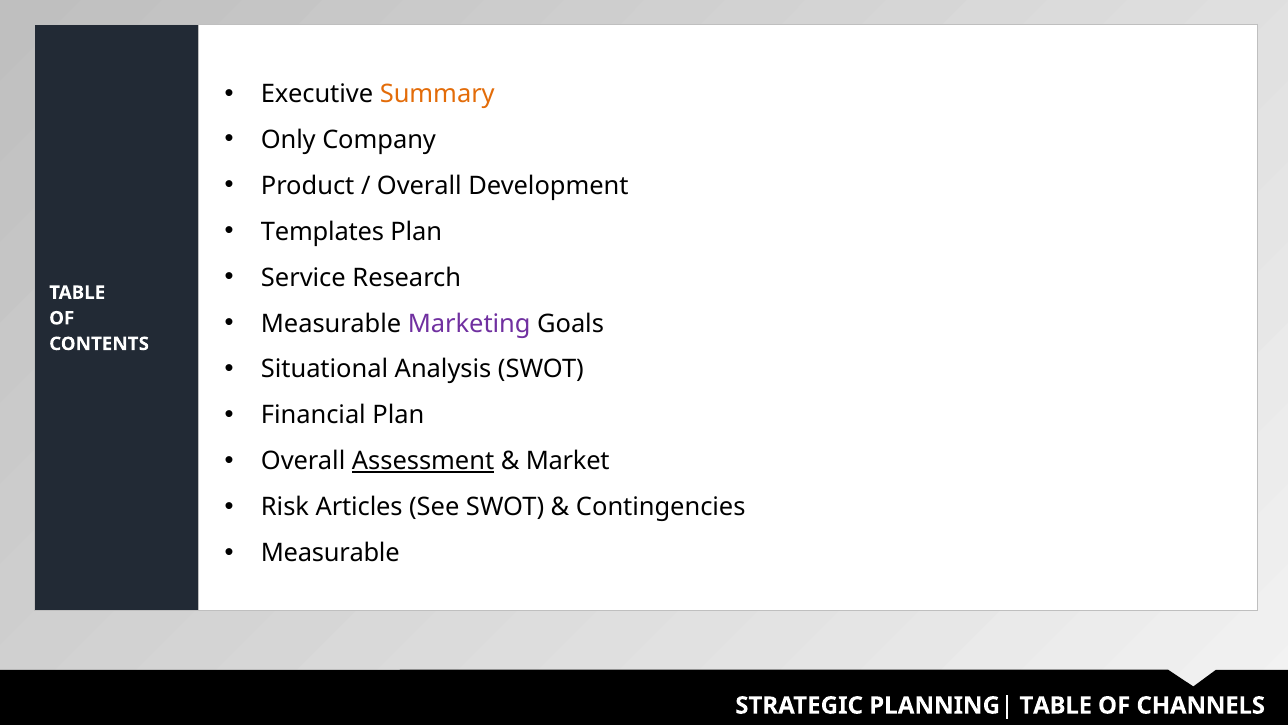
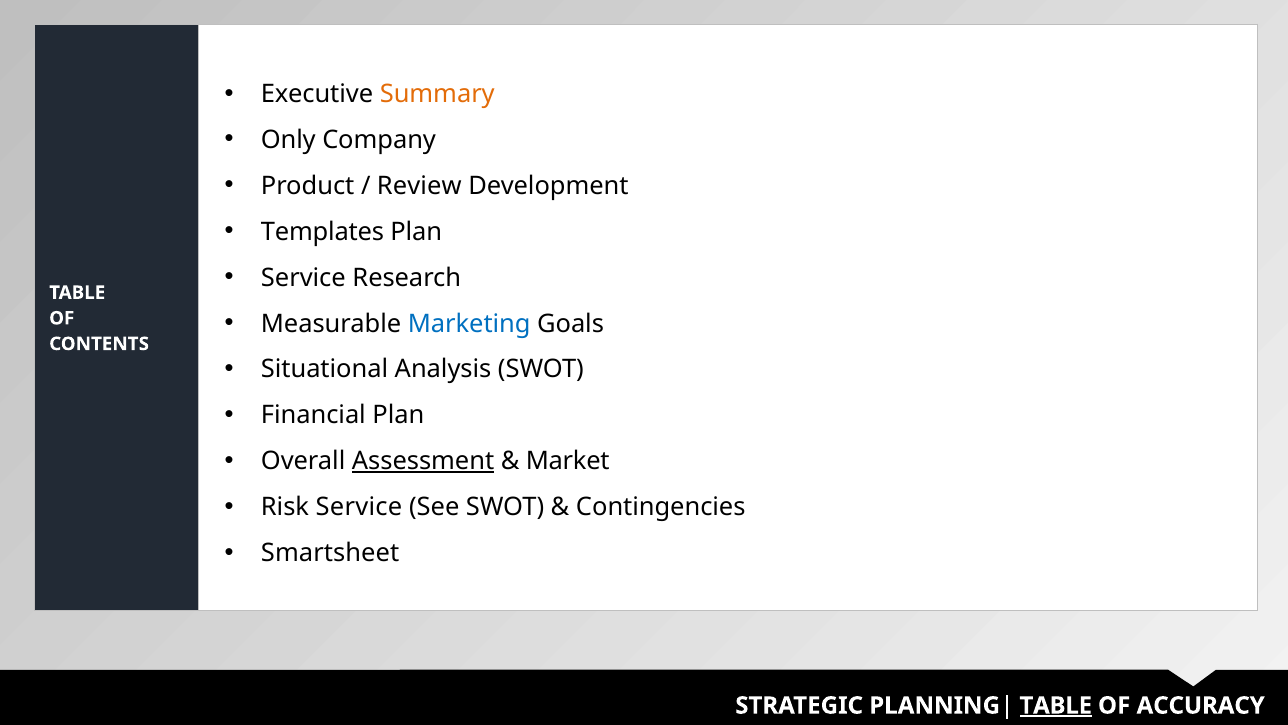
Overall at (419, 186): Overall -> Review
Marketing colour: purple -> blue
Risk Articles: Articles -> Service
Measurable at (330, 553): Measurable -> Smartsheet
TABLE at (1056, 705) underline: none -> present
CHANNELS: CHANNELS -> ACCURACY
